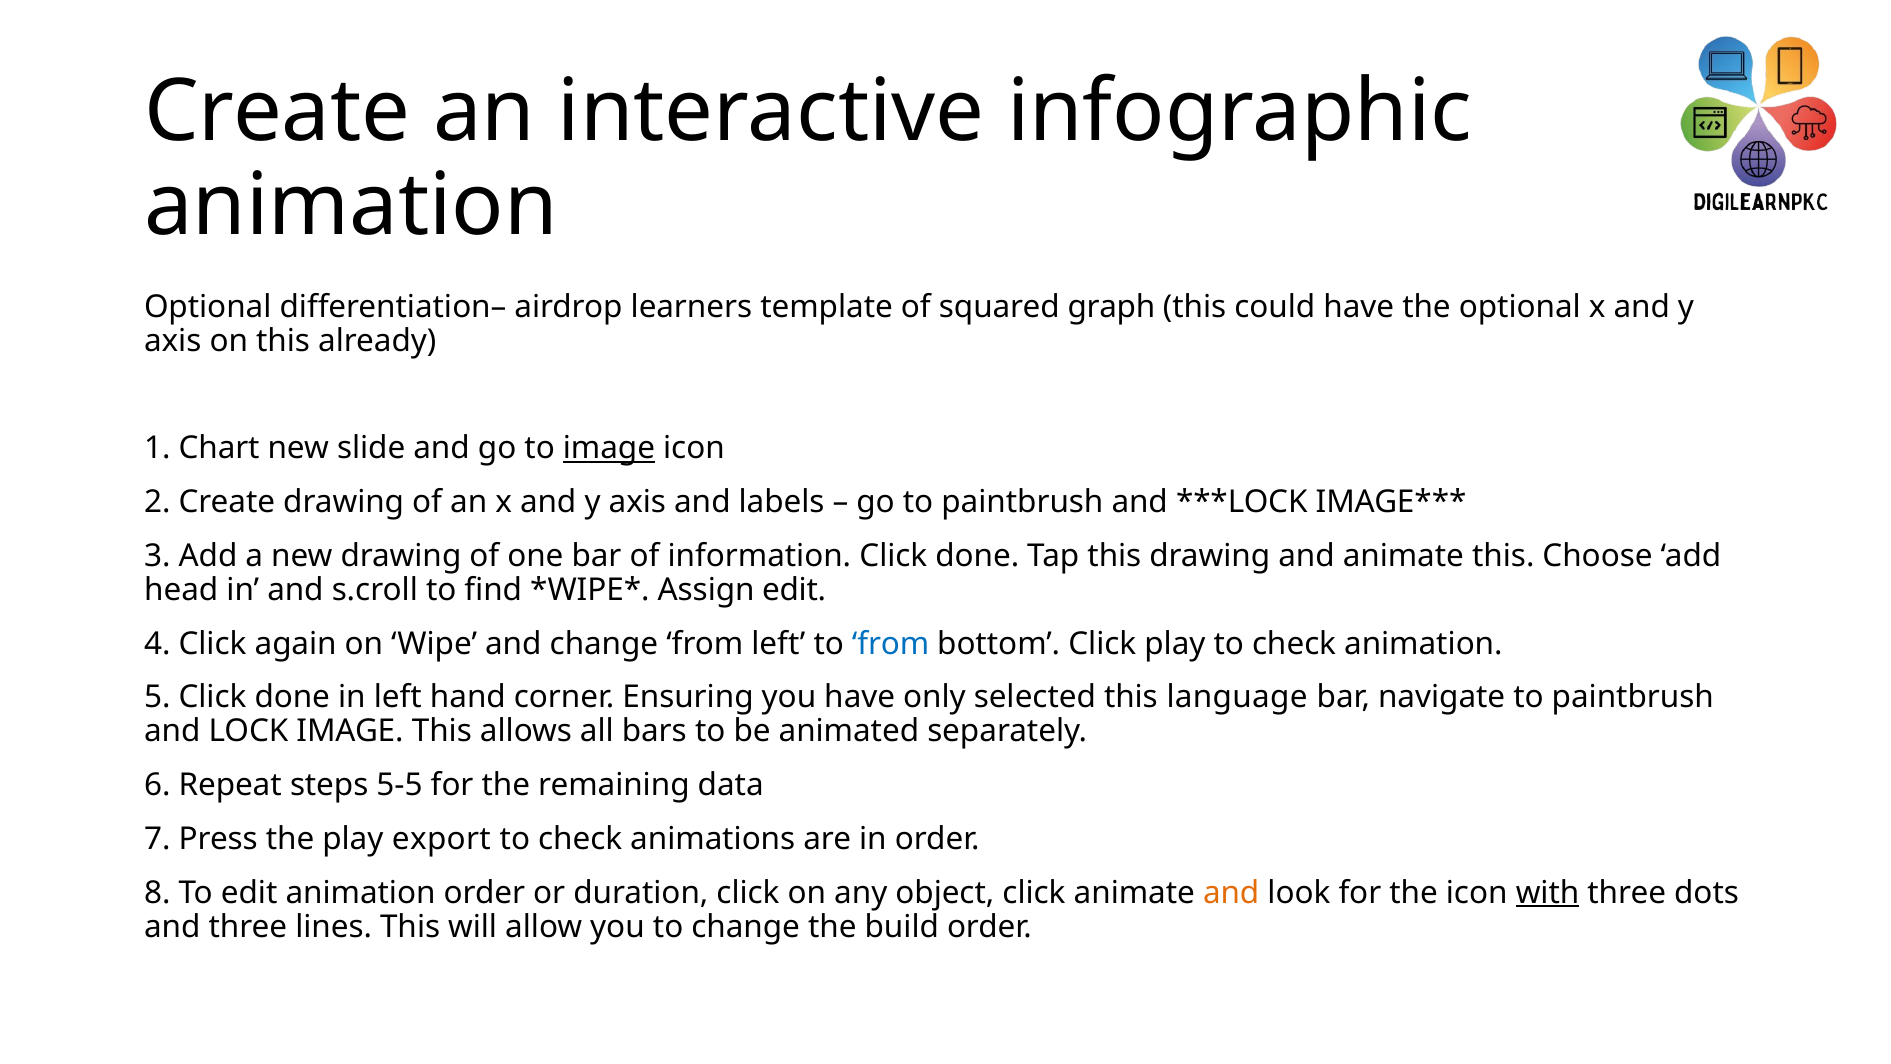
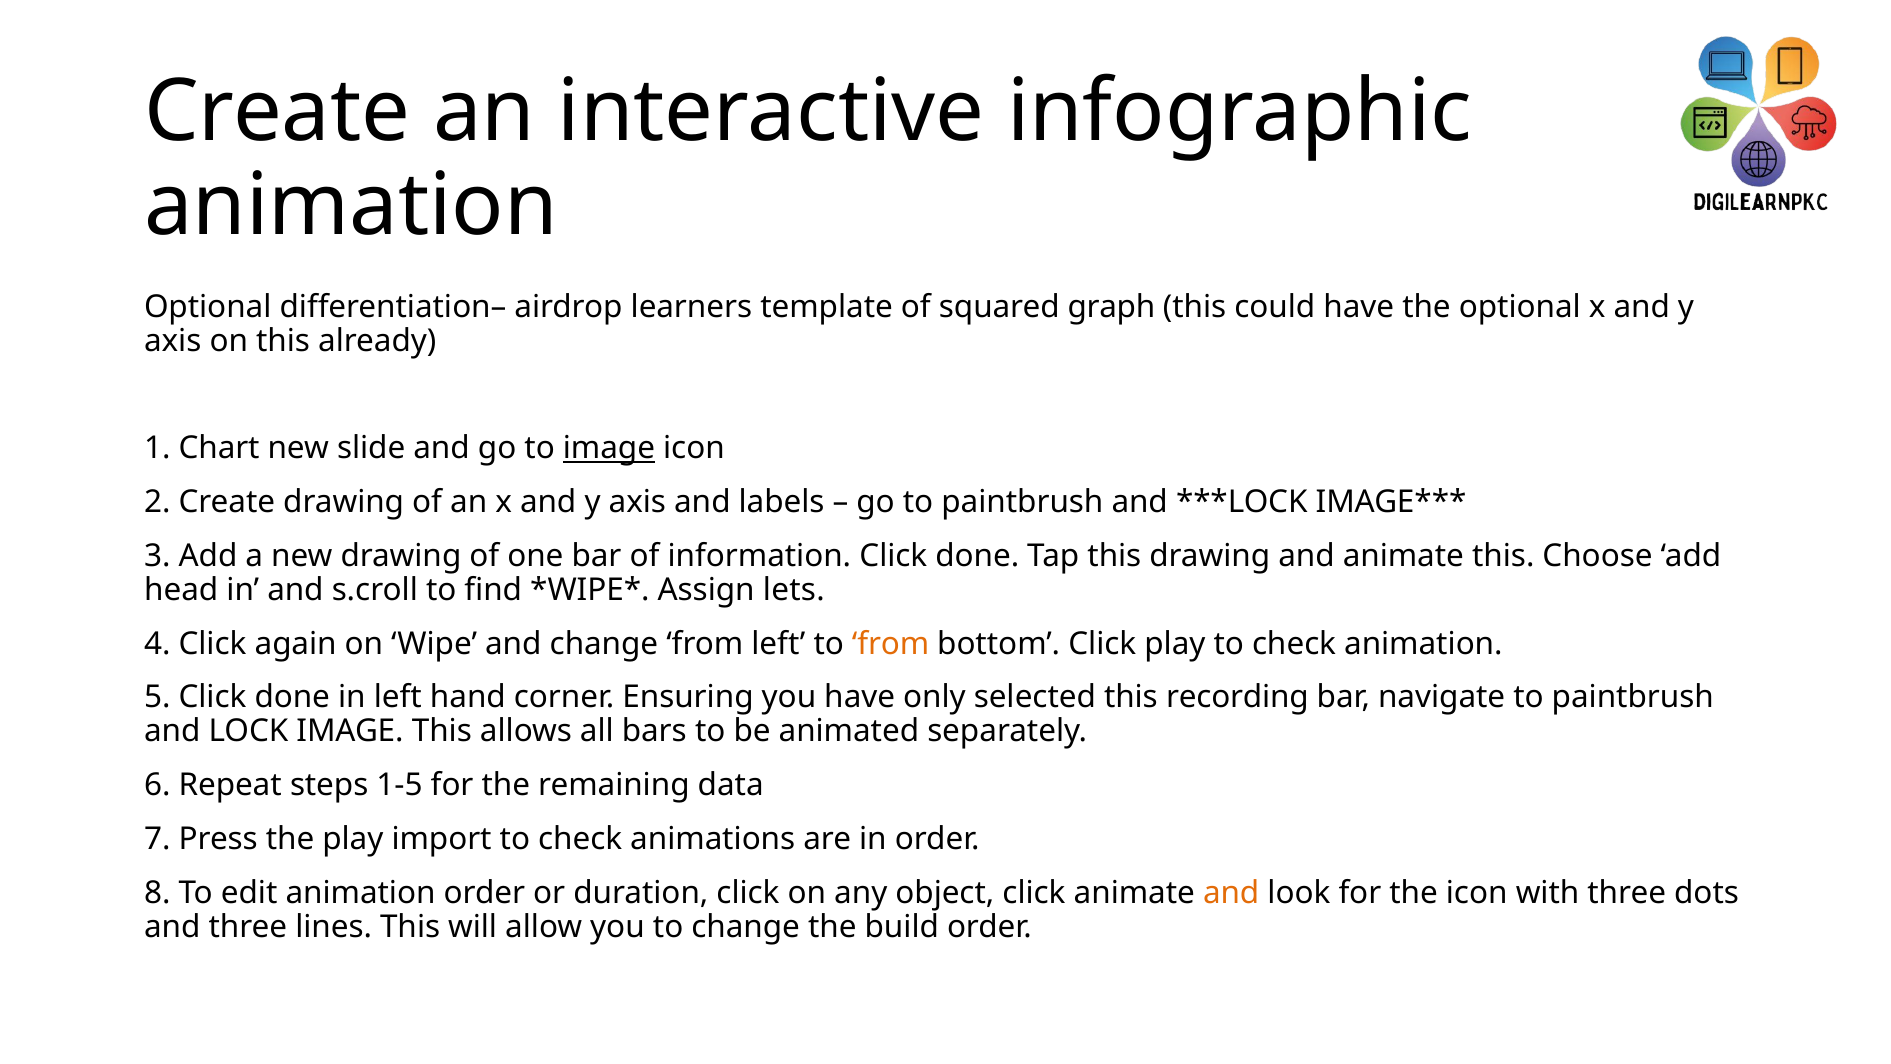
Assign edit: edit -> lets
from at (891, 644) colour: blue -> orange
language: language -> recording
5-5: 5-5 -> 1-5
export: export -> import
with underline: present -> none
